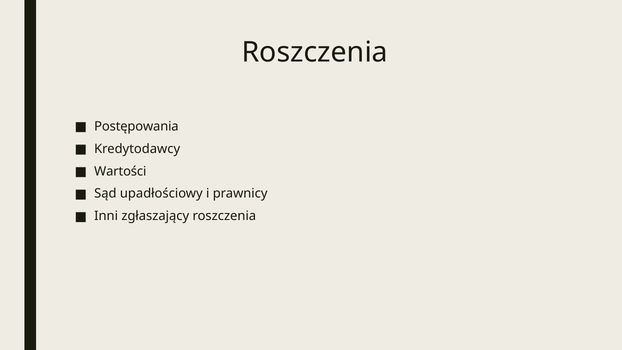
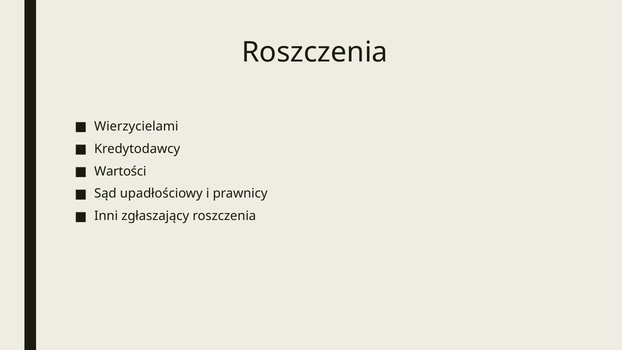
Postępowania: Postępowania -> Wierzycielami
